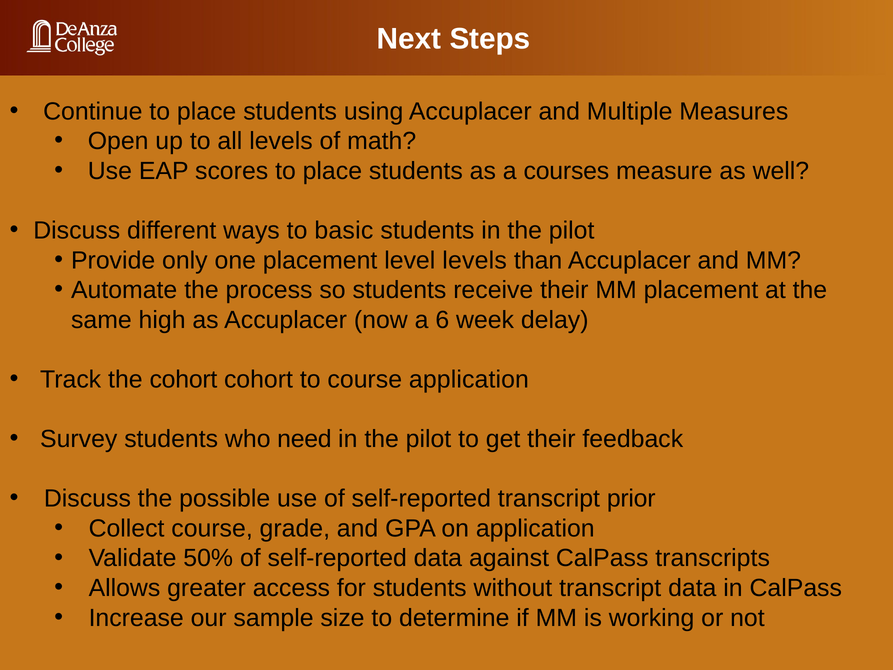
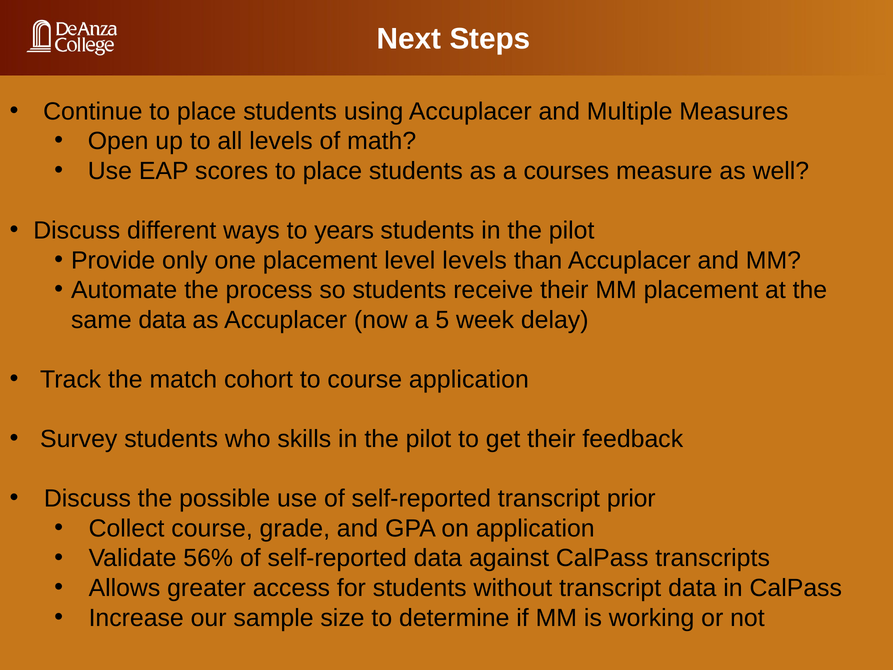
basic: basic -> years
same high: high -> data
6: 6 -> 5
the cohort: cohort -> match
need: need -> skills
50%: 50% -> 56%
